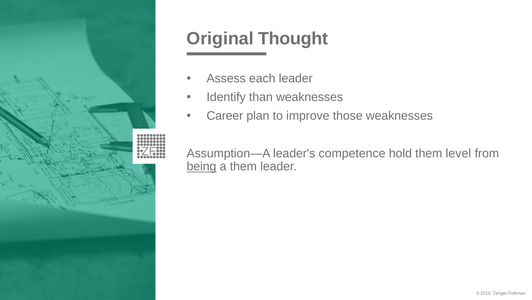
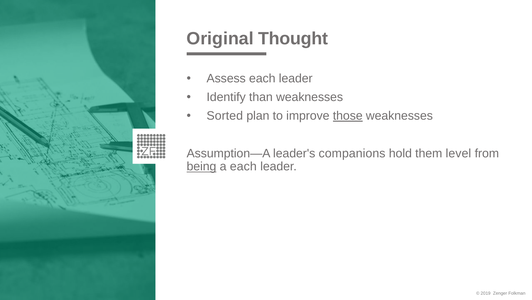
Career: Career -> Sorted
those underline: none -> present
competence: competence -> companions
a them: them -> each
